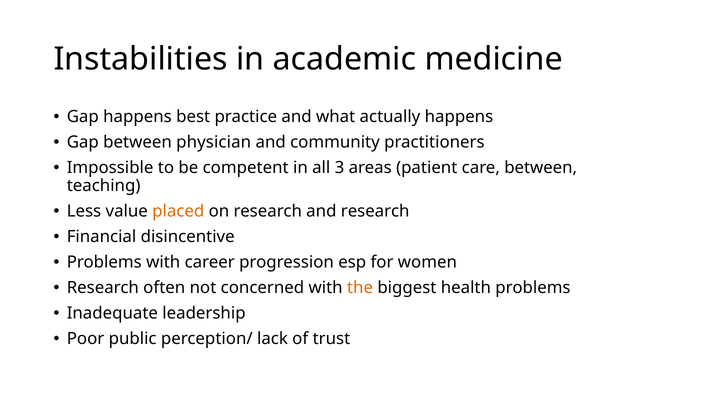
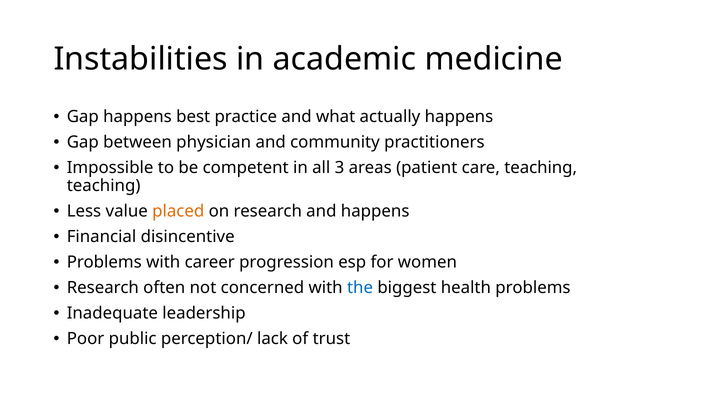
care between: between -> teaching
and research: research -> happens
the colour: orange -> blue
